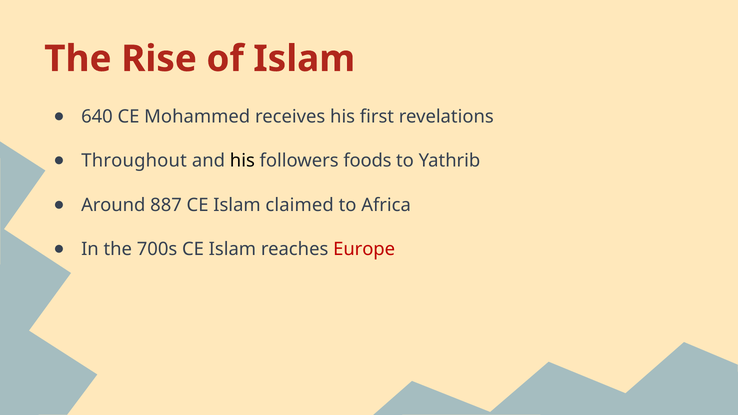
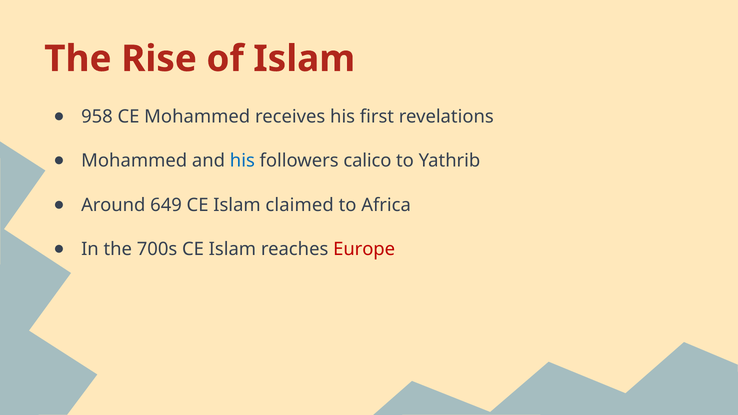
640: 640 -> 958
Throughout at (134, 161): Throughout -> Mohammed
his at (242, 161) colour: black -> blue
foods: foods -> calico
887: 887 -> 649
